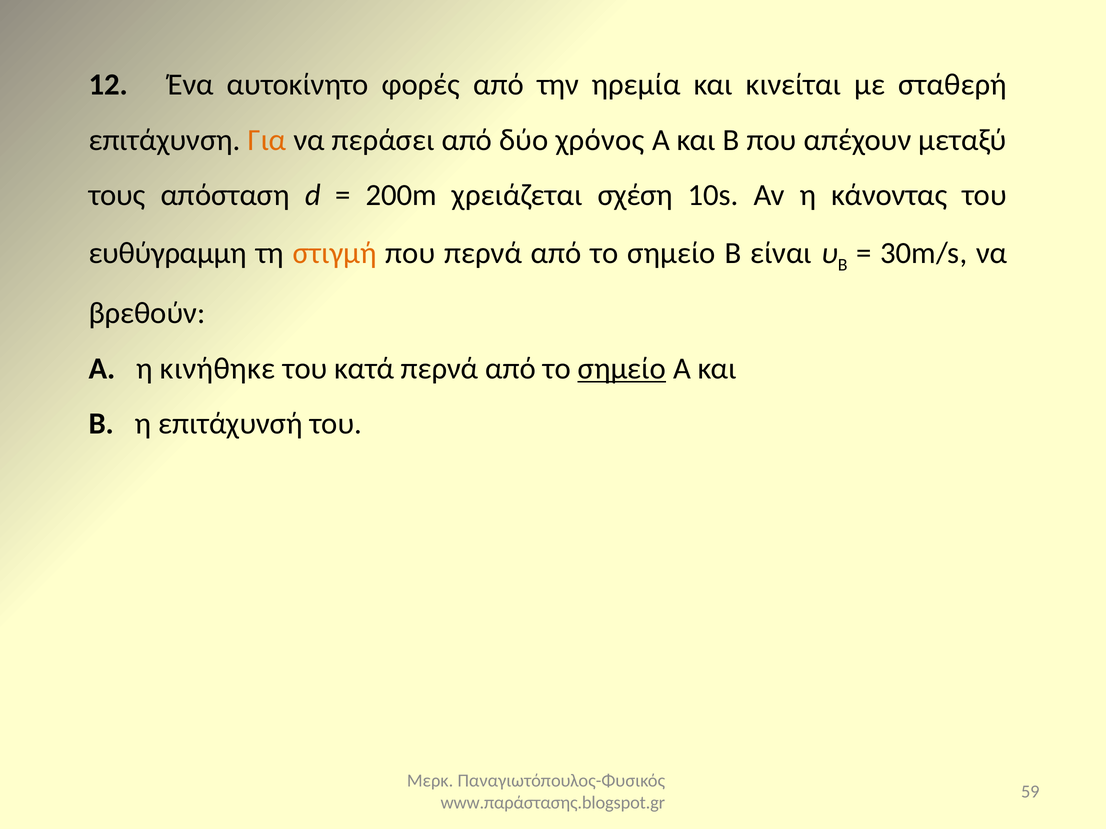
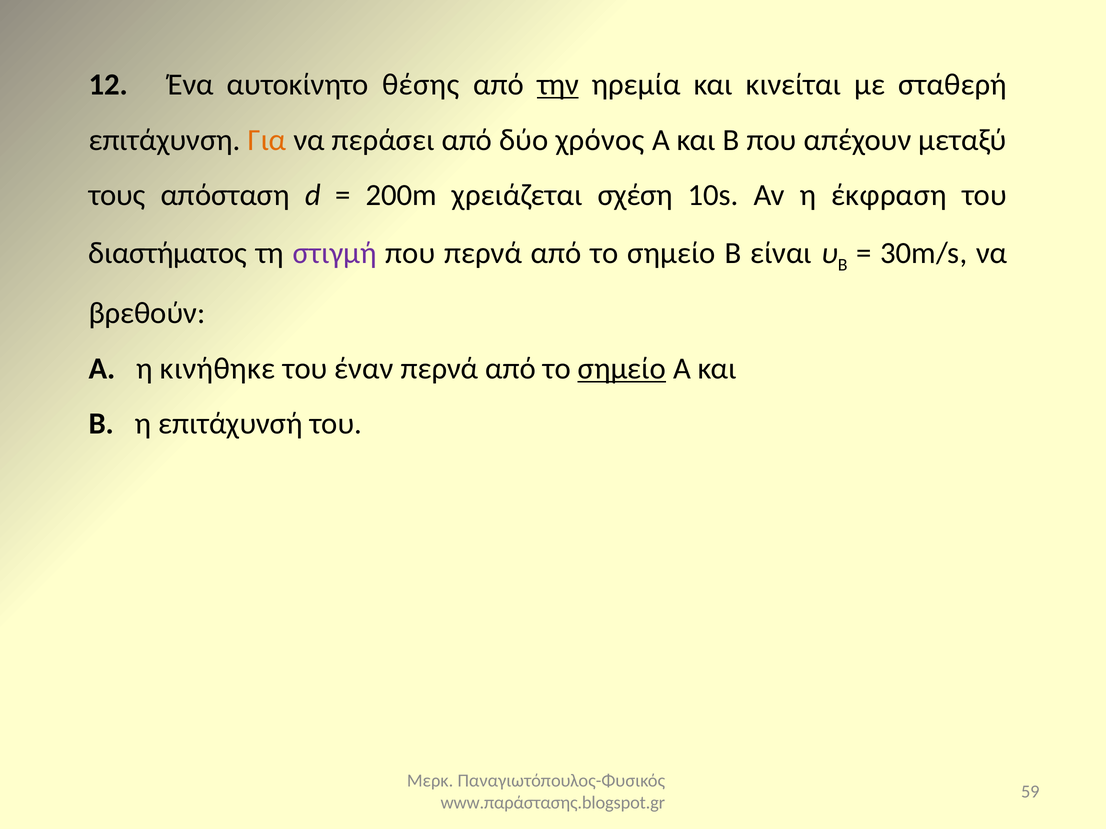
φορές: φορές -> θέσης
την underline: none -> present
κάνοντας: κάνοντας -> έκφραση
ευθύγραμμη: ευθύγραμμη -> διαστήματος
στιγμή colour: orange -> purple
κατά: κατά -> έναν
